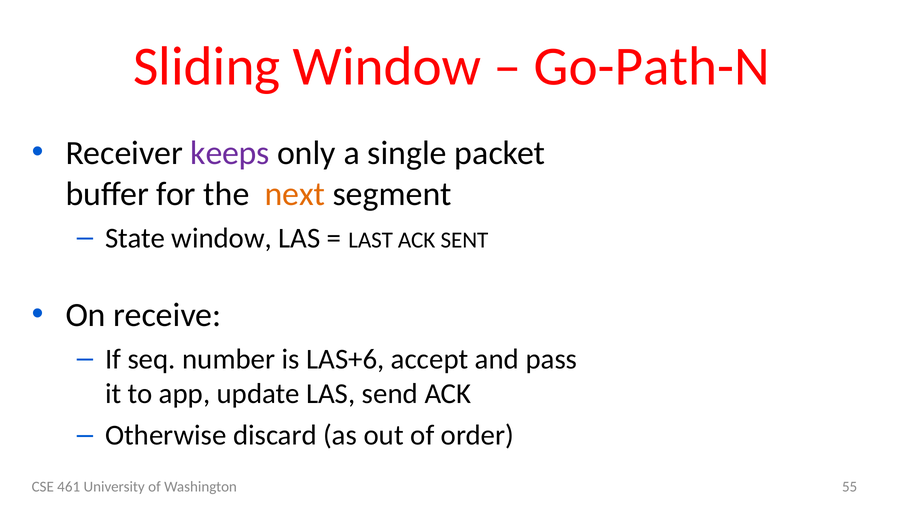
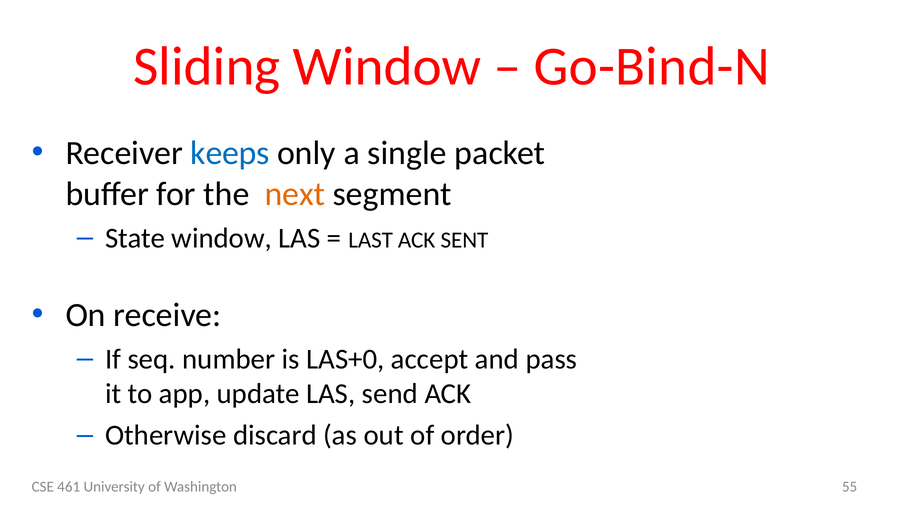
Go-Path-N: Go-Path-N -> Go-Bind-N
keeps colour: purple -> blue
LAS+6: LAS+6 -> LAS+0
